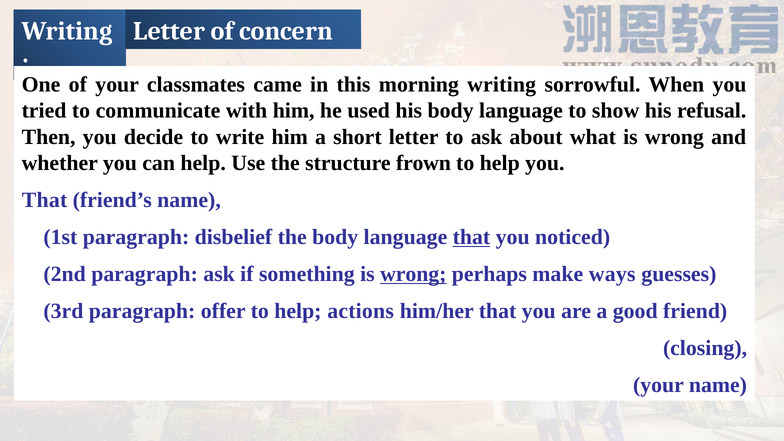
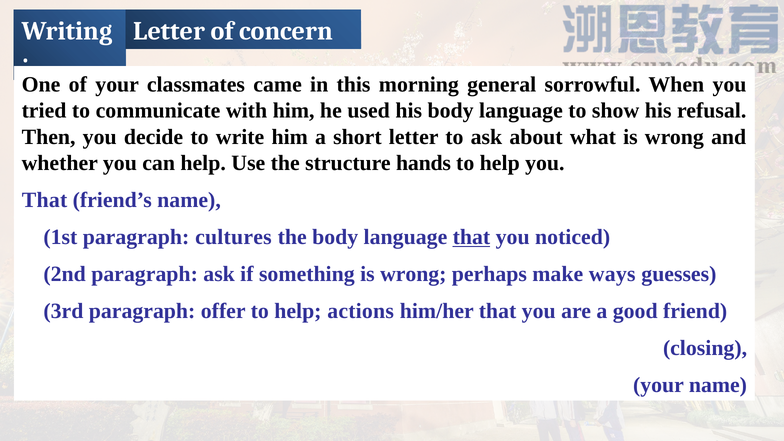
morning writing: writing -> general
frown: frown -> hands
disbelief: disbelief -> cultures
wrong at (413, 274) underline: present -> none
